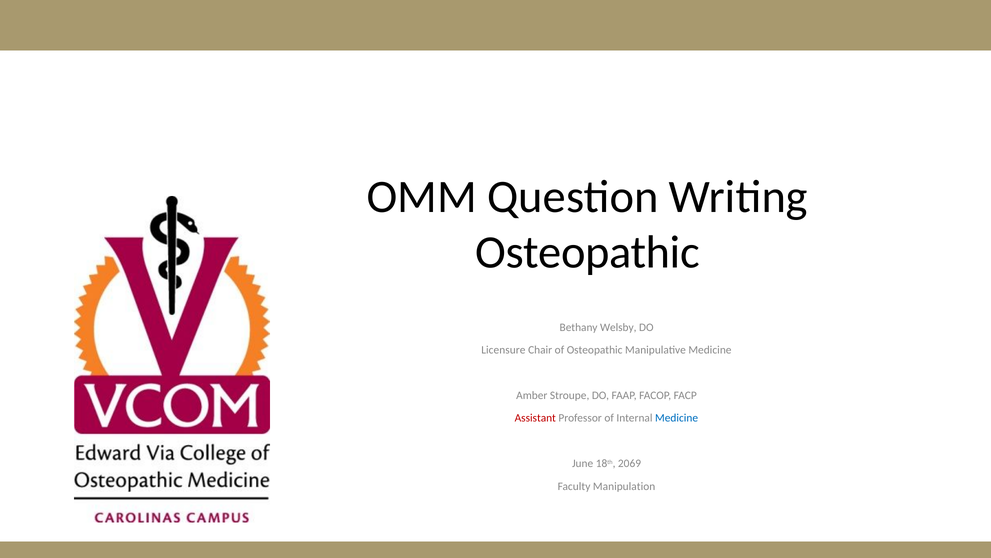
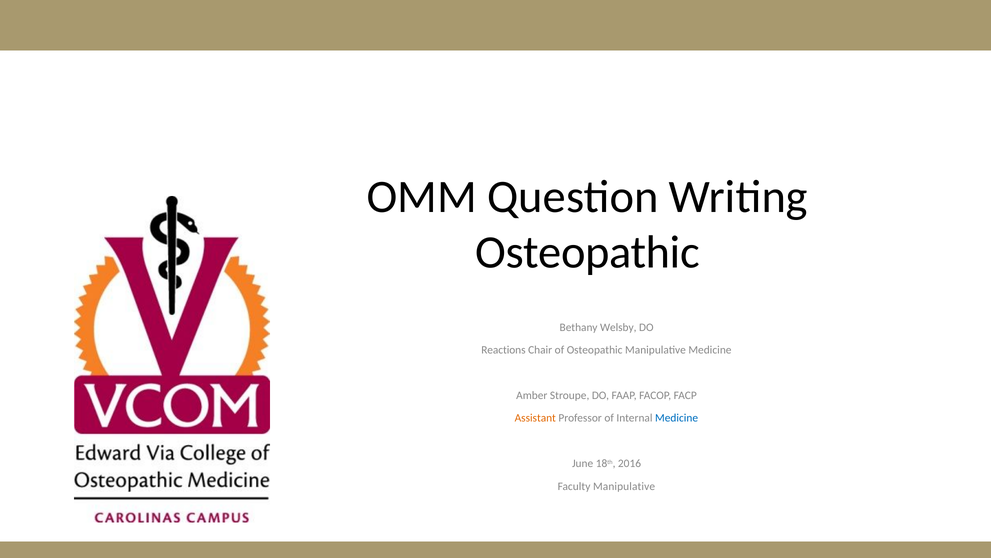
Licensure: Licensure -> Reactions
Assistant colour: red -> orange
2069: 2069 -> 2016
Faculty Manipulation: Manipulation -> Manipulative
